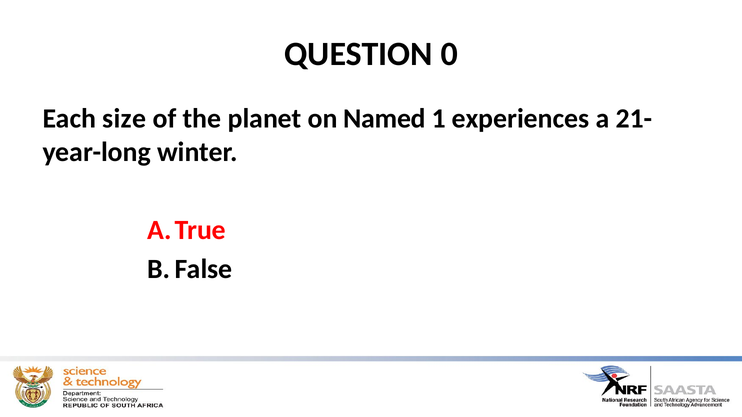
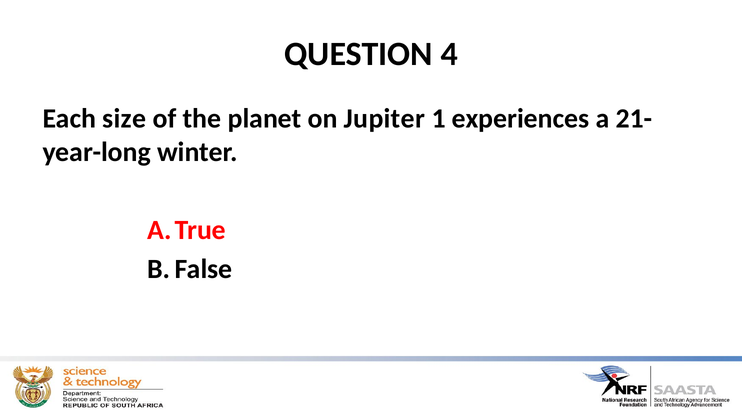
0: 0 -> 4
Named: Named -> Jupiter
